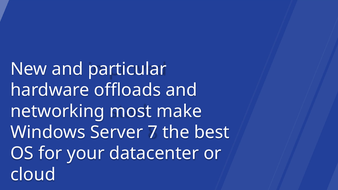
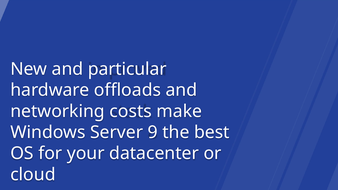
most: most -> costs
7: 7 -> 9
